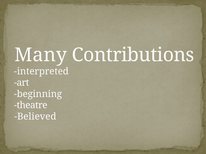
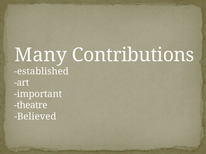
interpreted: interpreted -> established
beginning: beginning -> important
